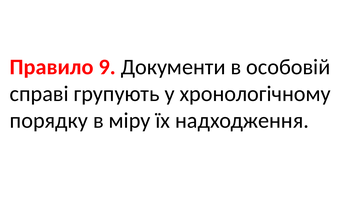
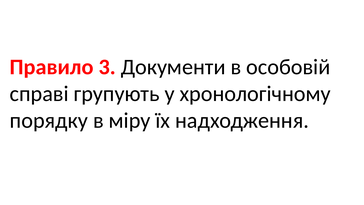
9: 9 -> 3
